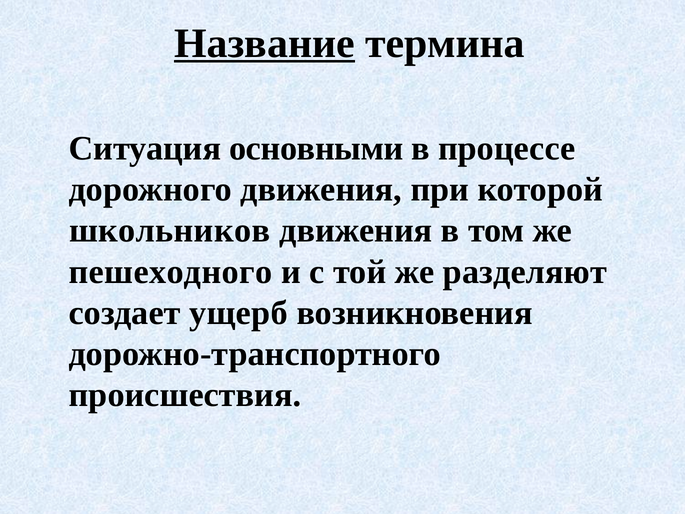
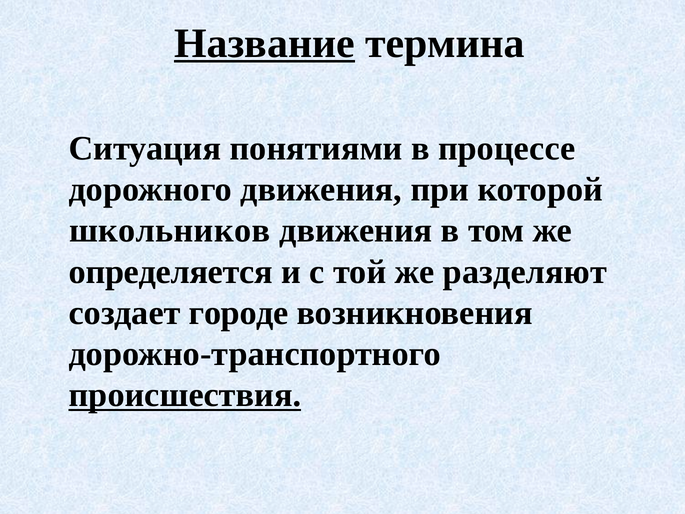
основными: основными -> понятиями
пешеходного: пешеходного -> определяется
ущерб: ущерб -> городе
происшествия underline: none -> present
